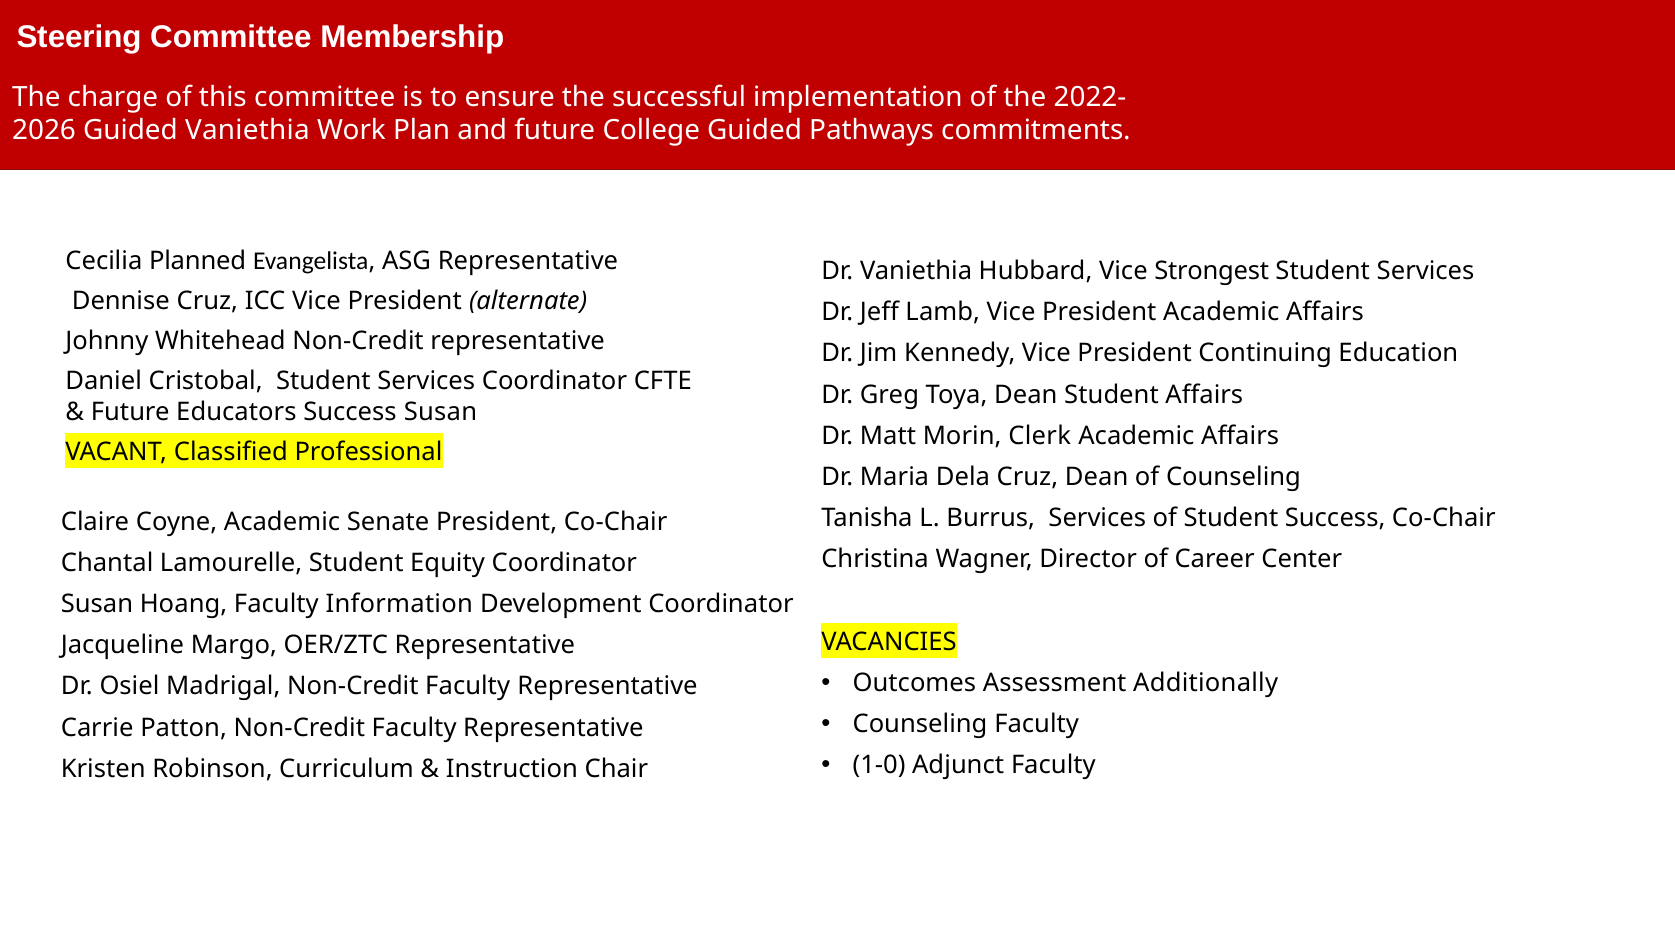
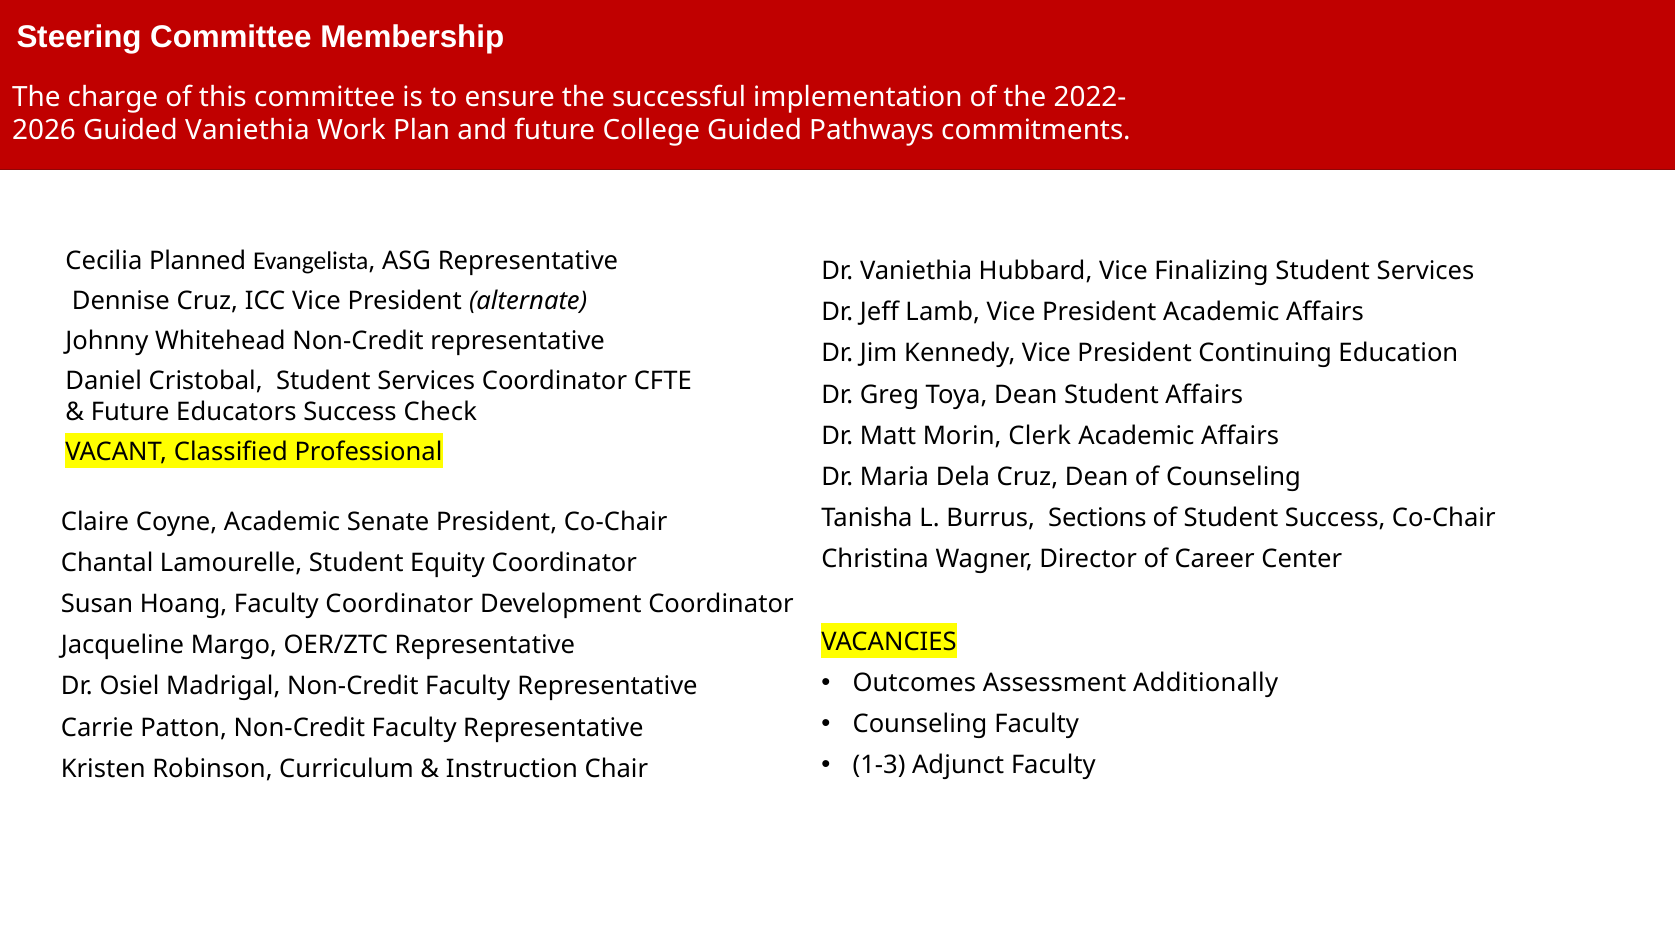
Strongest: Strongest -> Finalizing
Success Susan: Susan -> Check
Burrus Services: Services -> Sections
Faculty Information: Information -> Coordinator
1-0: 1-0 -> 1-3
